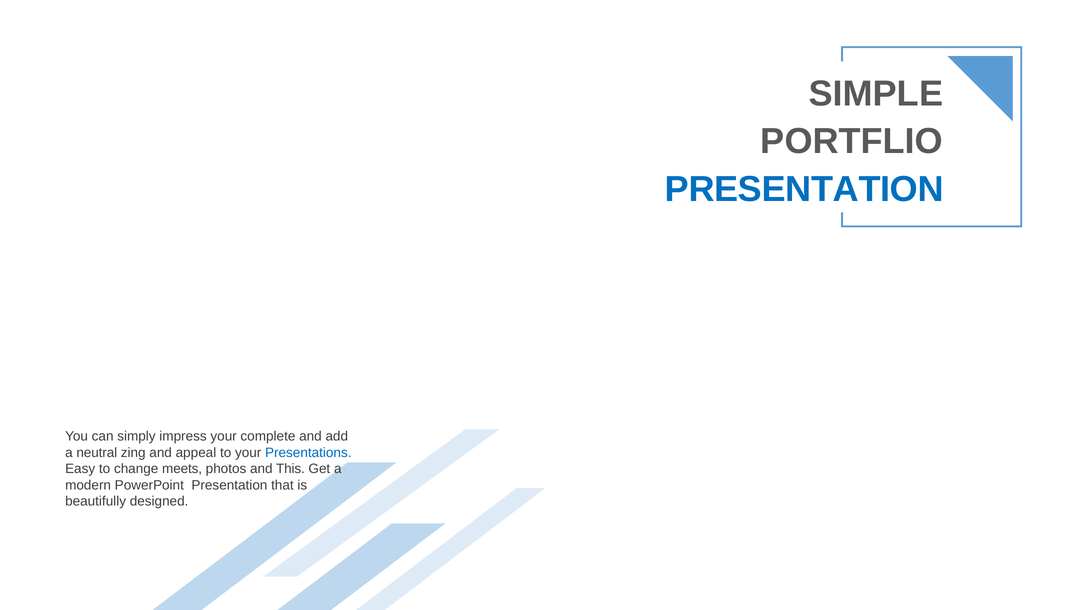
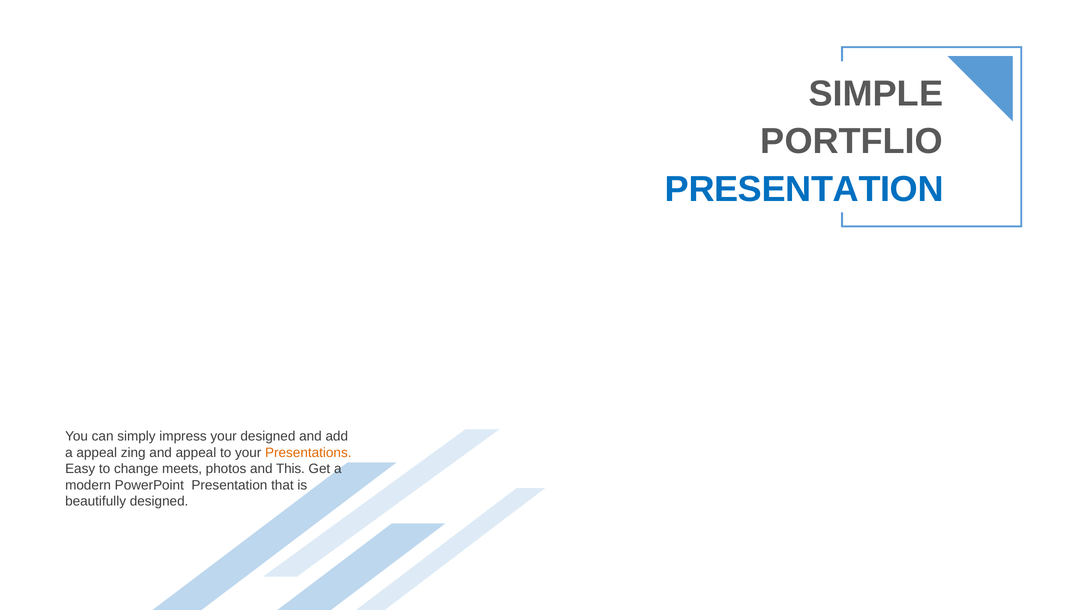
your complete: complete -> designed
a neutral: neutral -> appeal
Presentations colour: blue -> orange
